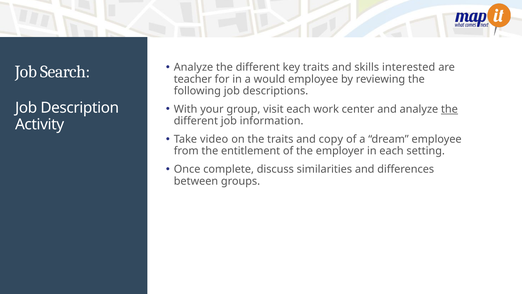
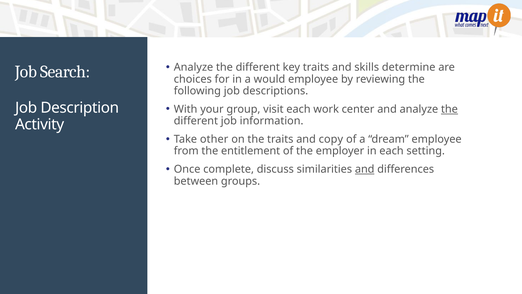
interested: interested -> determine
teacher: teacher -> choices
video: video -> other
and at (365, 169) underline: none -> present
